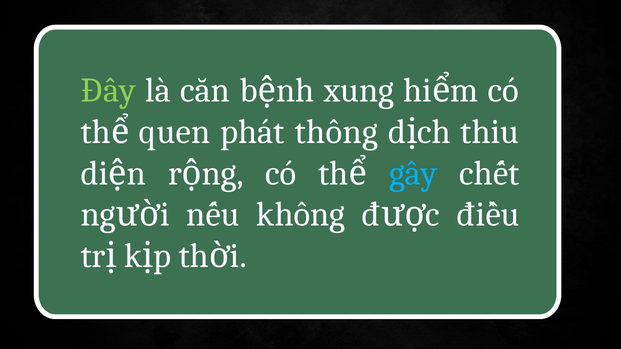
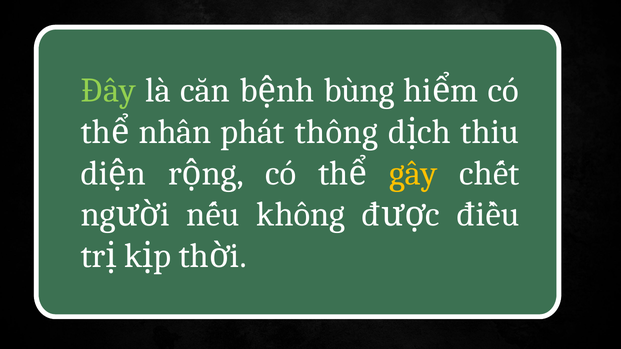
xung: xung -> bùng
quen: quen -> nhân
gây colour: light blue -> yellow
